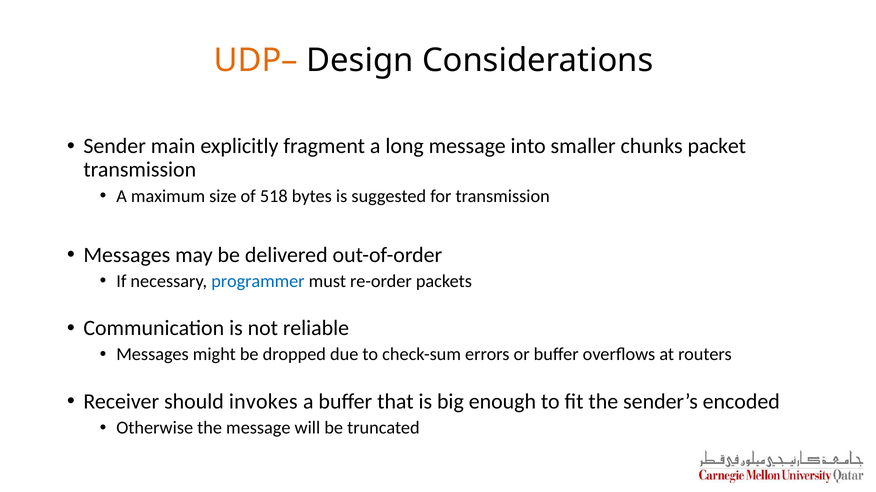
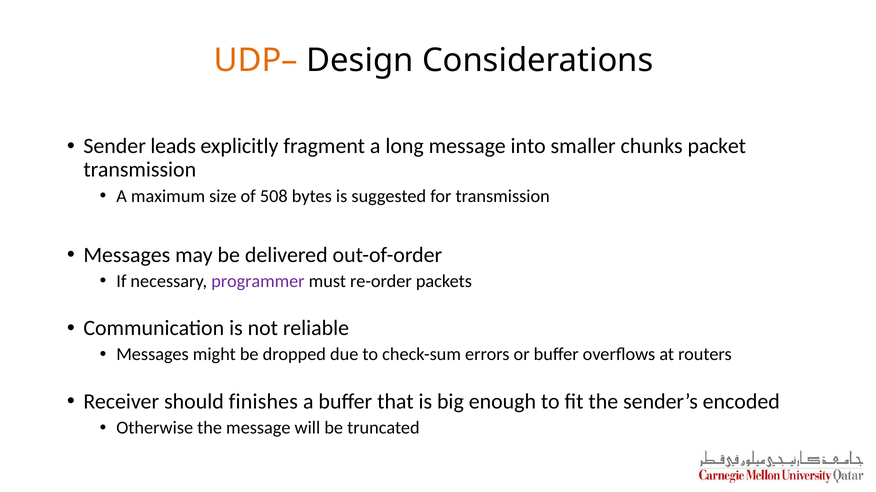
main: main -> leads
518: 518 -> 508
programmer colour: blue -> purple
invokes: invokes -> finishes
